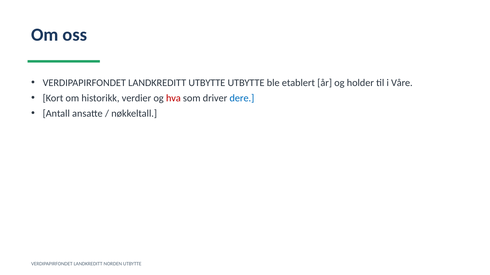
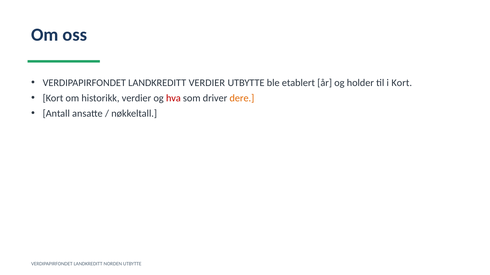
LANDKREDITT UTBYTTE: UTBYTTE -> VERDIER
i Våre: Våre -> Kort
dere colour: blue -> orange
